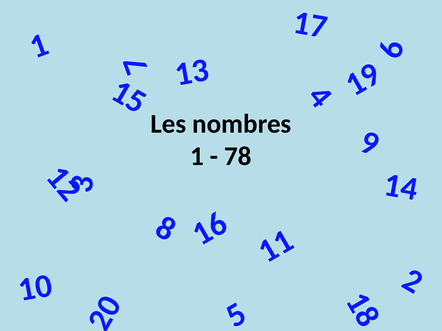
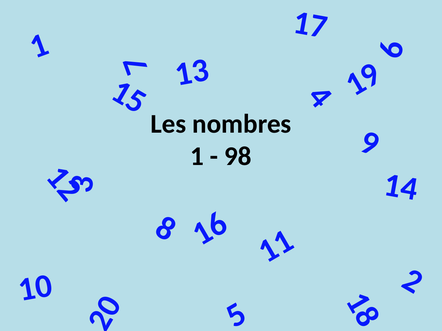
78: 78 -> 98
